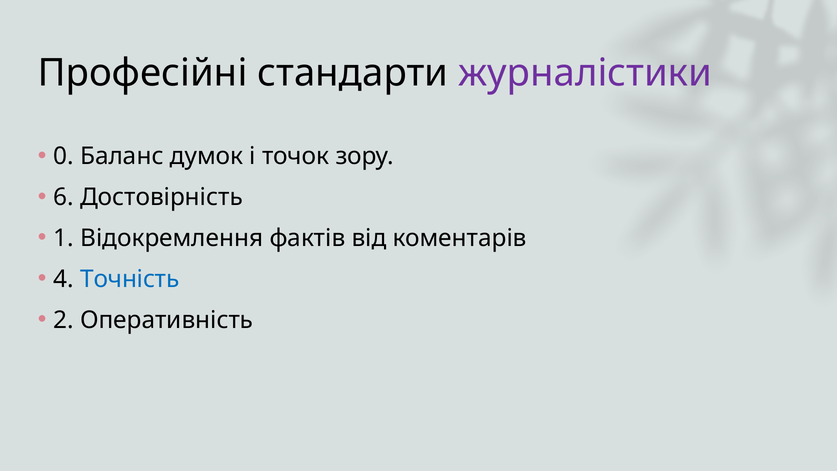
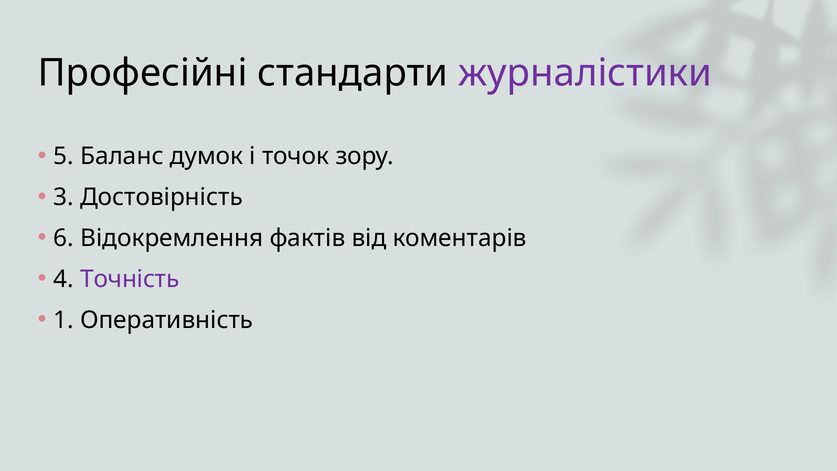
0: 0 -> 5
6: 6 -> 3
1: 1 -> 6
Точність colour: blue -> purple
2: 2 -> 1
